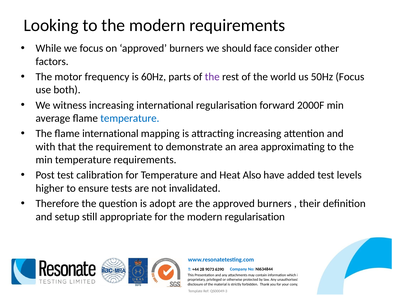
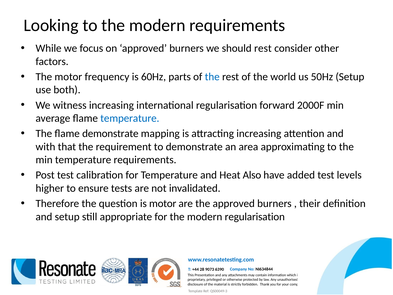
should face: face -> rest
the at (212, 77) colour: purple -> blue
50Hz Focus: Focus -> Setup
flame international: international -> demonstrate
is adopt: adopt -> motor
